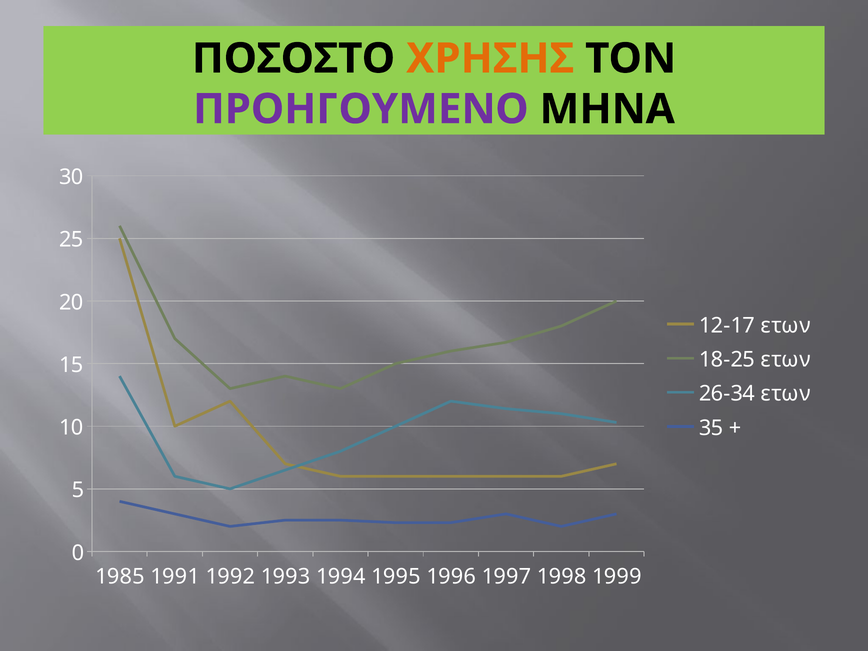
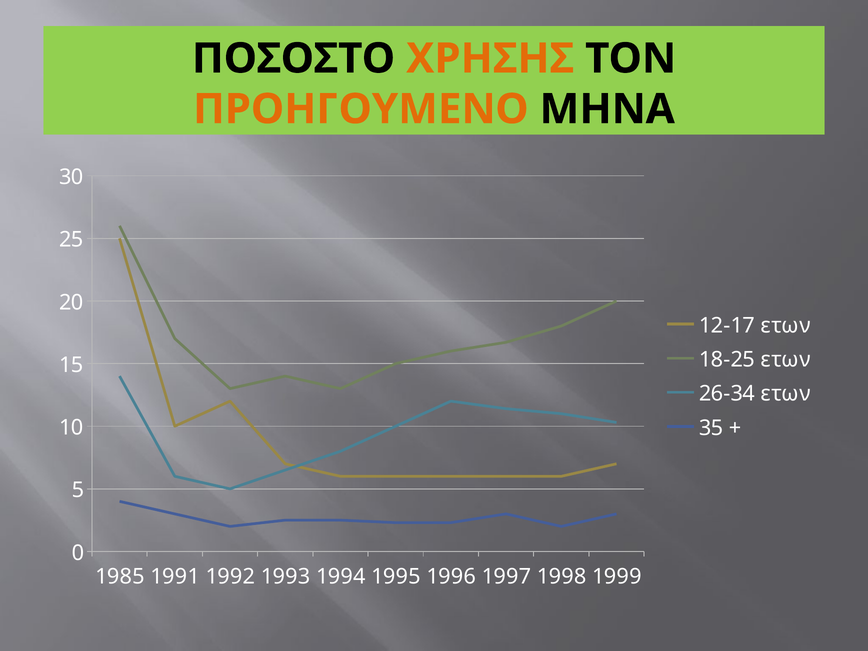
ΠΡΟΗΓΟΥΜΕΝΟ colour: purple -> orange
